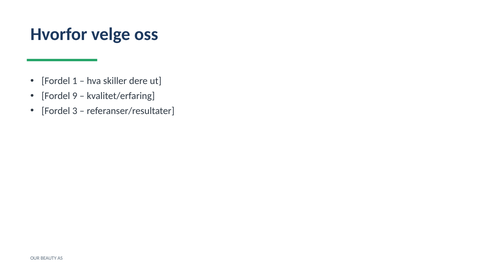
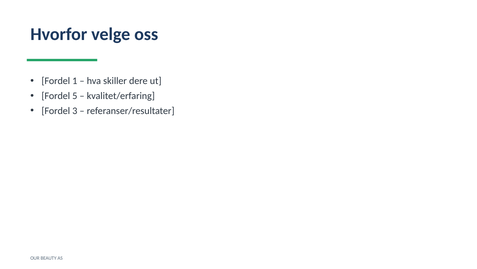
9: 9 -> 5
